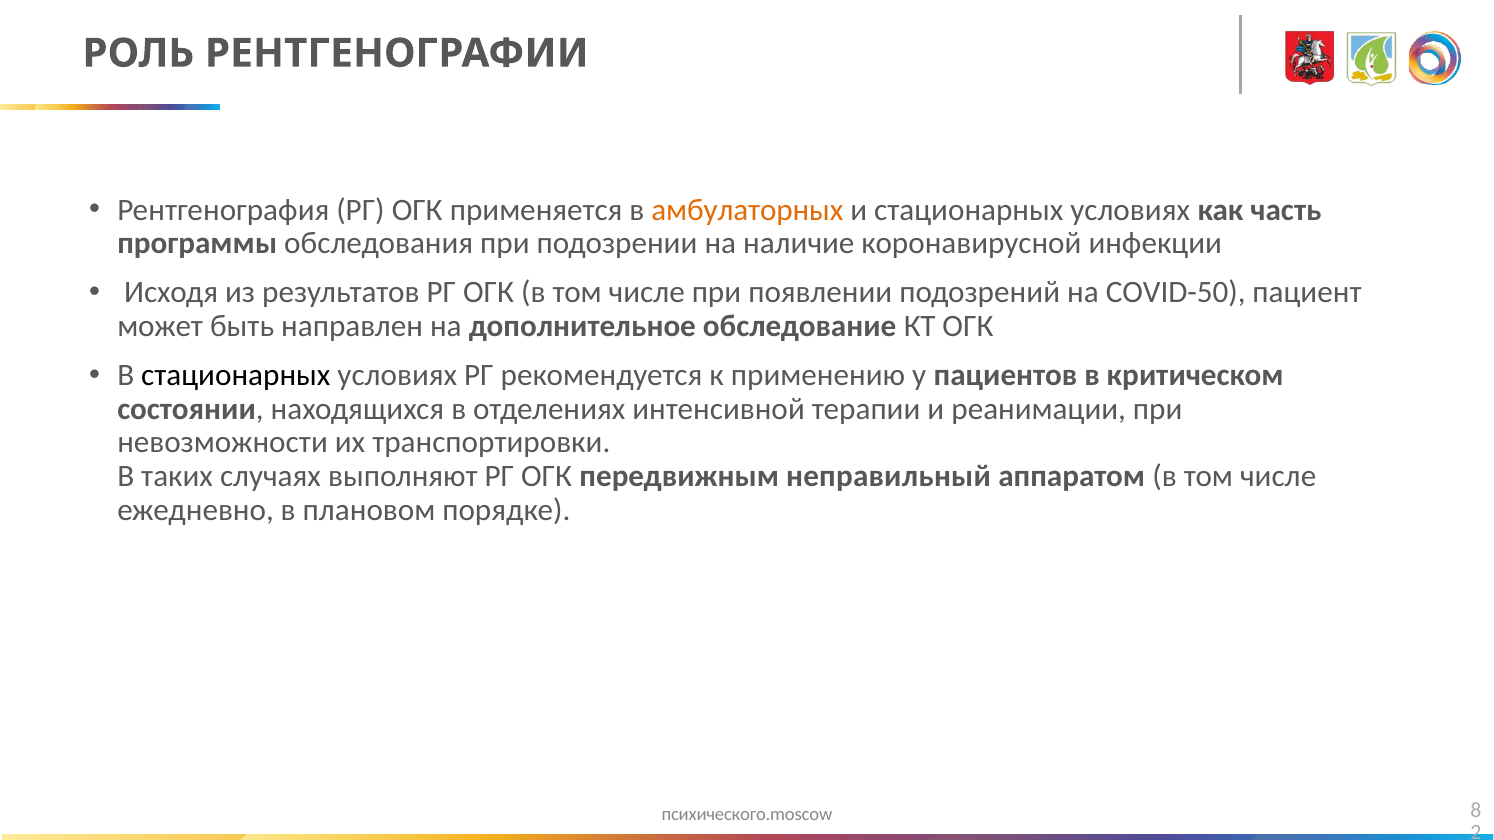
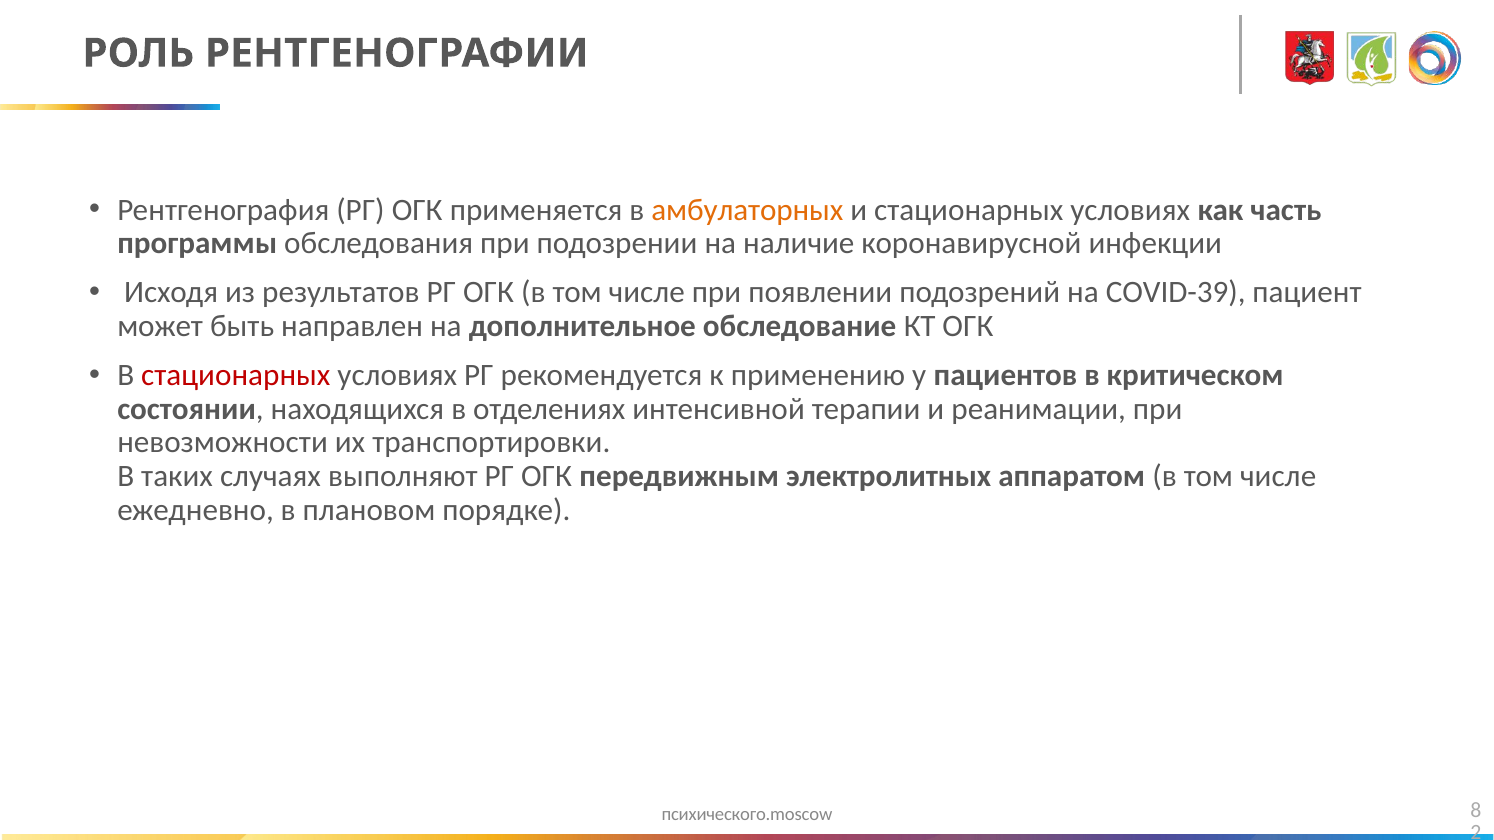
COVID-50: COVID-50 -> COVID-39
стационарных at (236, 376) colour: black -> red
неправильный: неправильный -> электролитных
